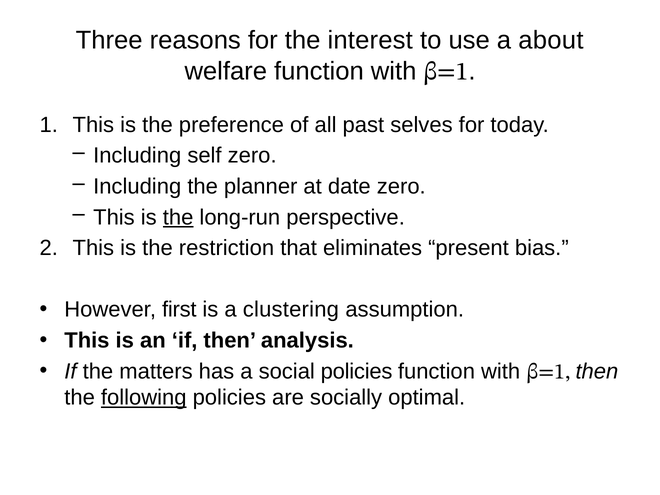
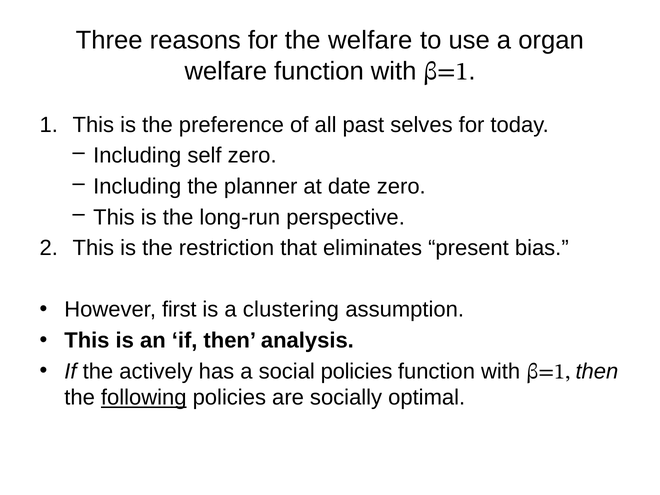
the interest: interest -> welfare
about: about -> organ
the at (178, 217) underline: present -> none
matters: matters -> actively
